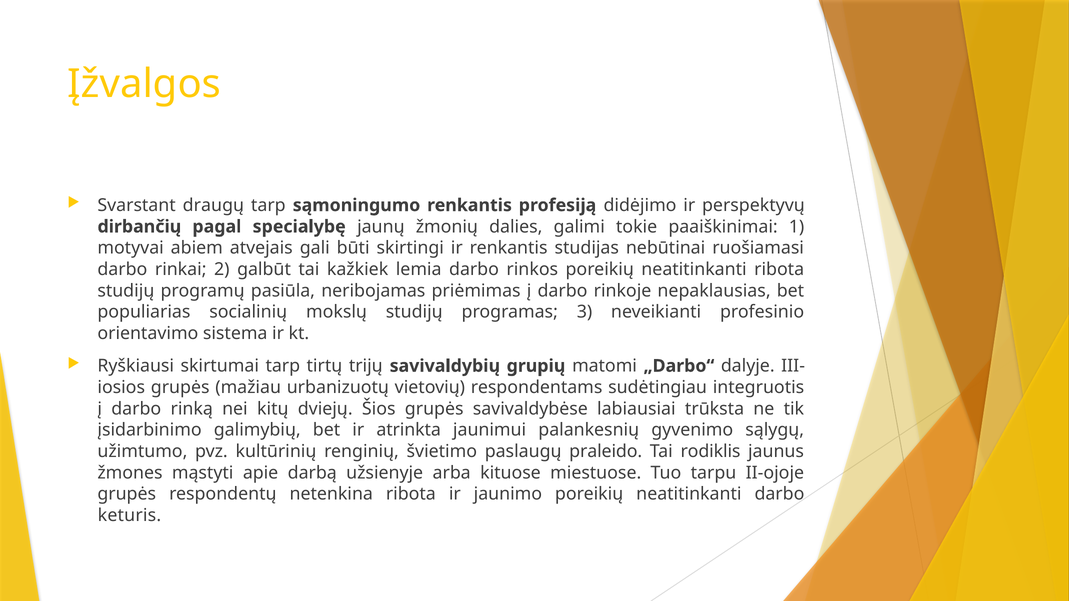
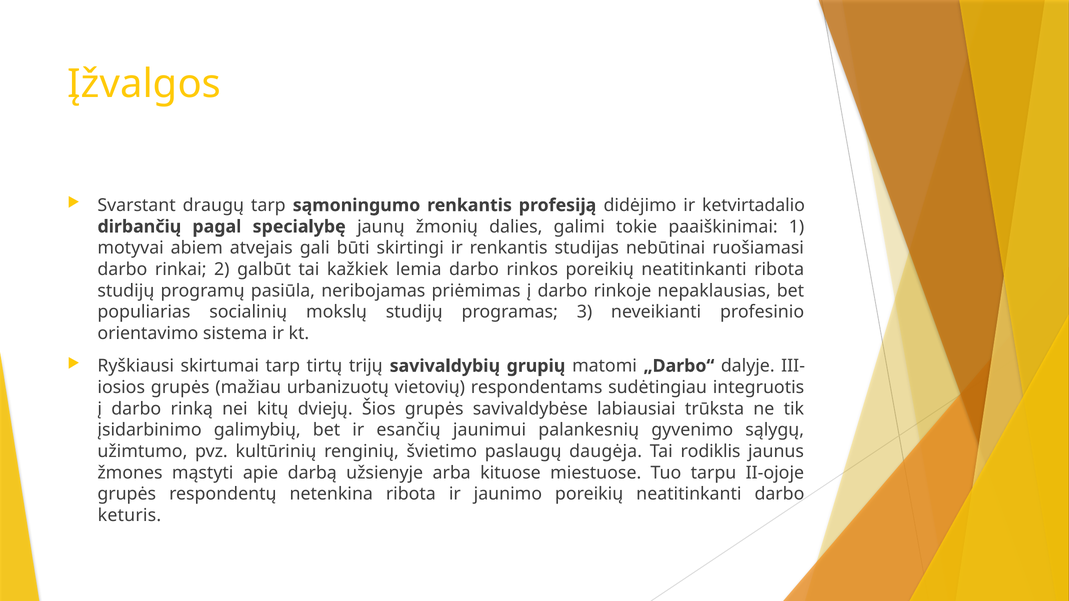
perspektyvų: perspektyvų -> ketvirtadalio
atrinkta: atrinkta -> esančių
praleido: praleido -> daugėja
